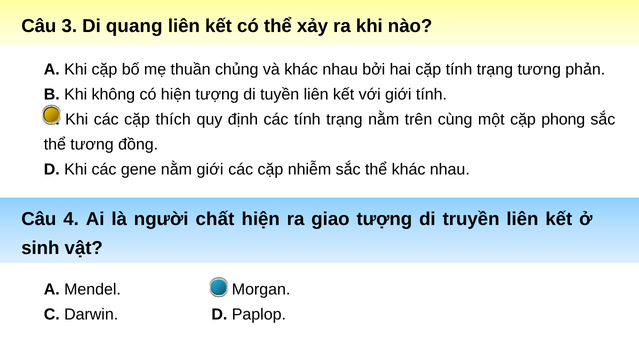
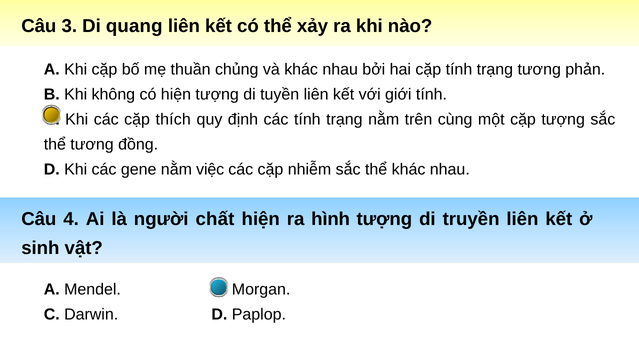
cặp phong: phong -> tượng
nằm giới: giới -> việc
giao: giao -> hình
